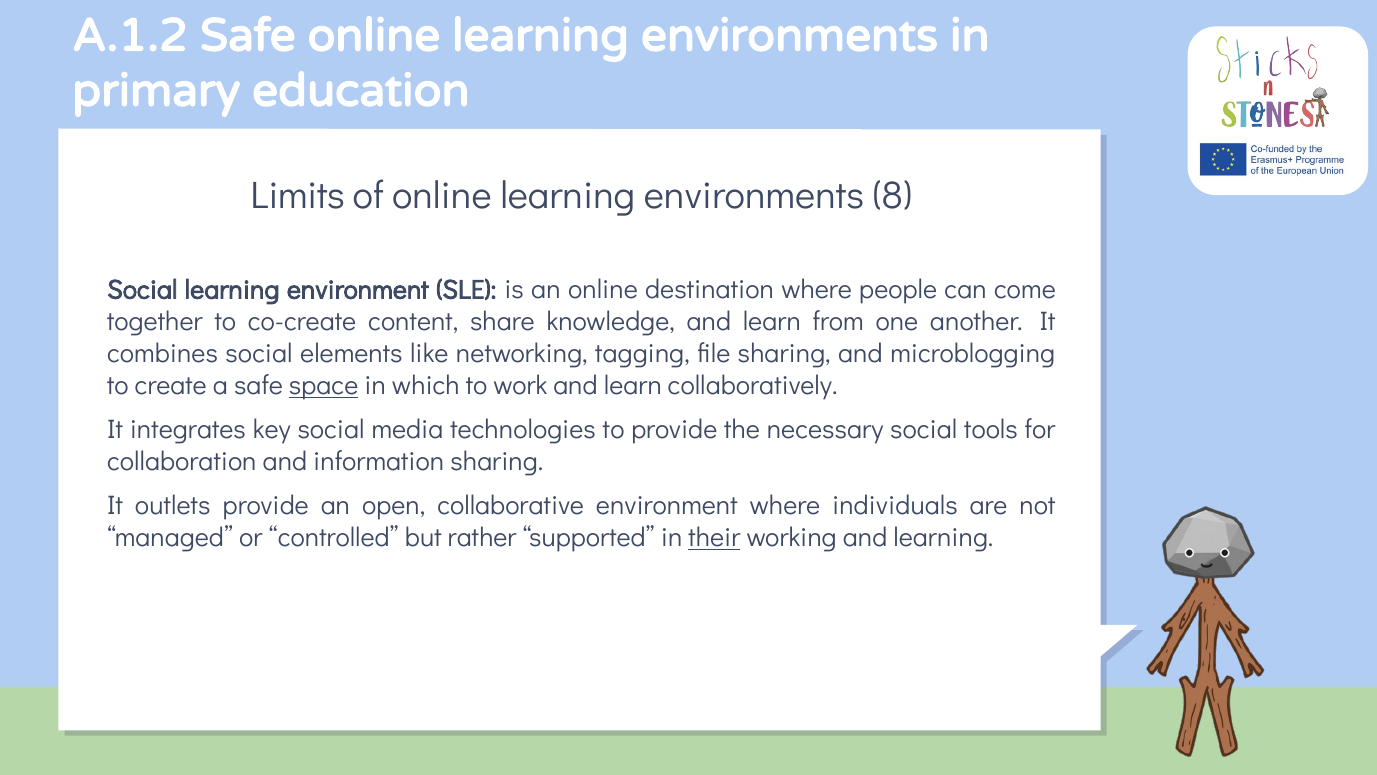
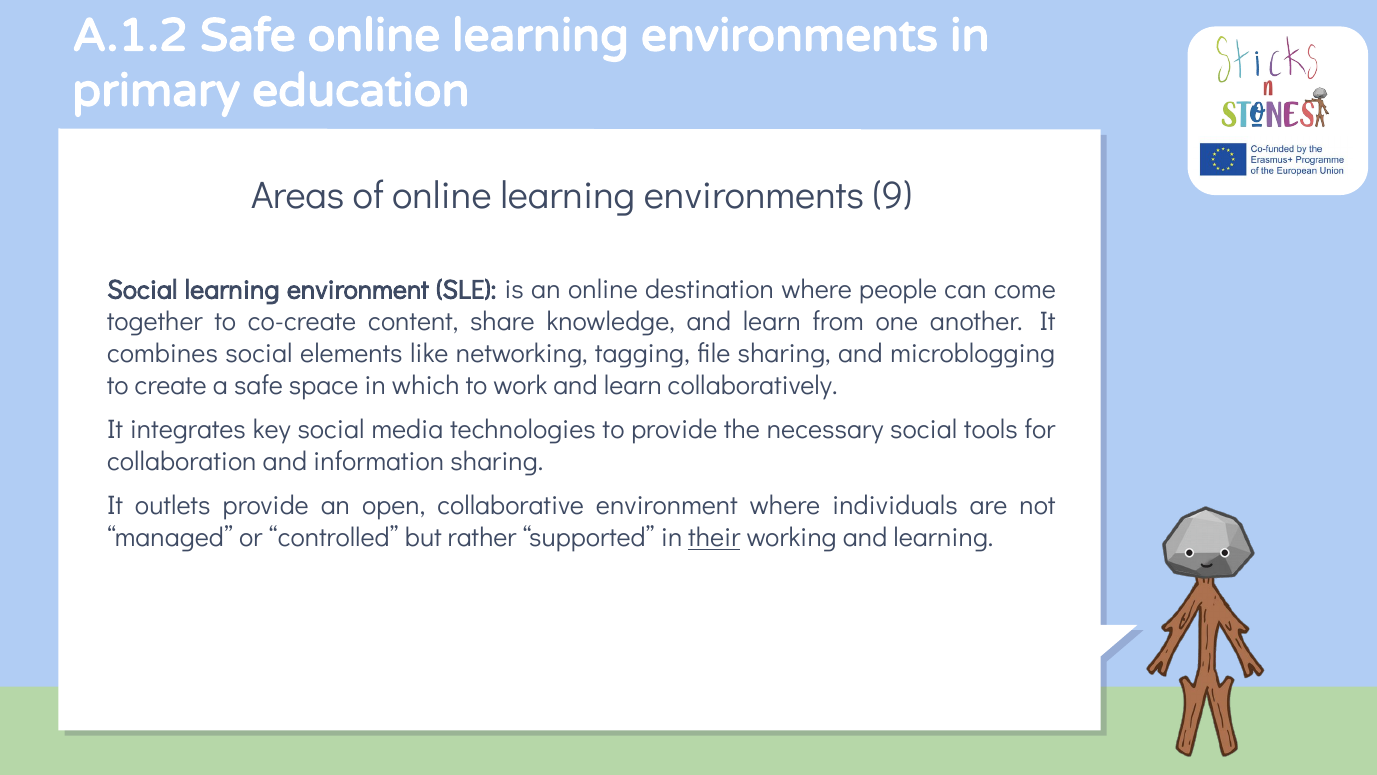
Limits: Limits -> Areas
8: 8 -> 9
space underline: present -> none
